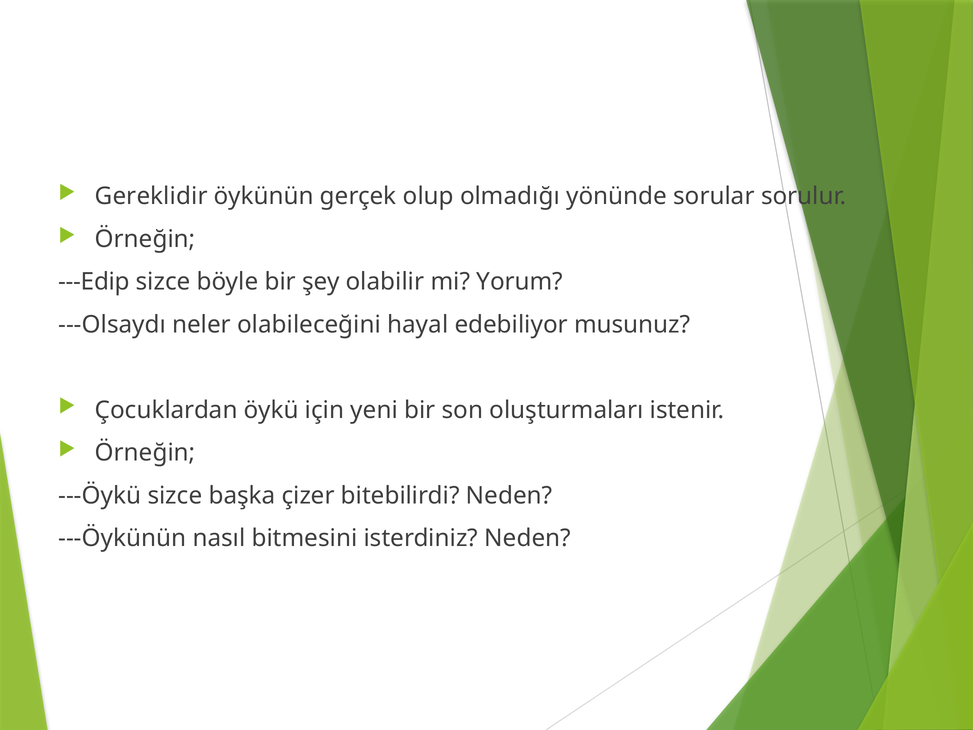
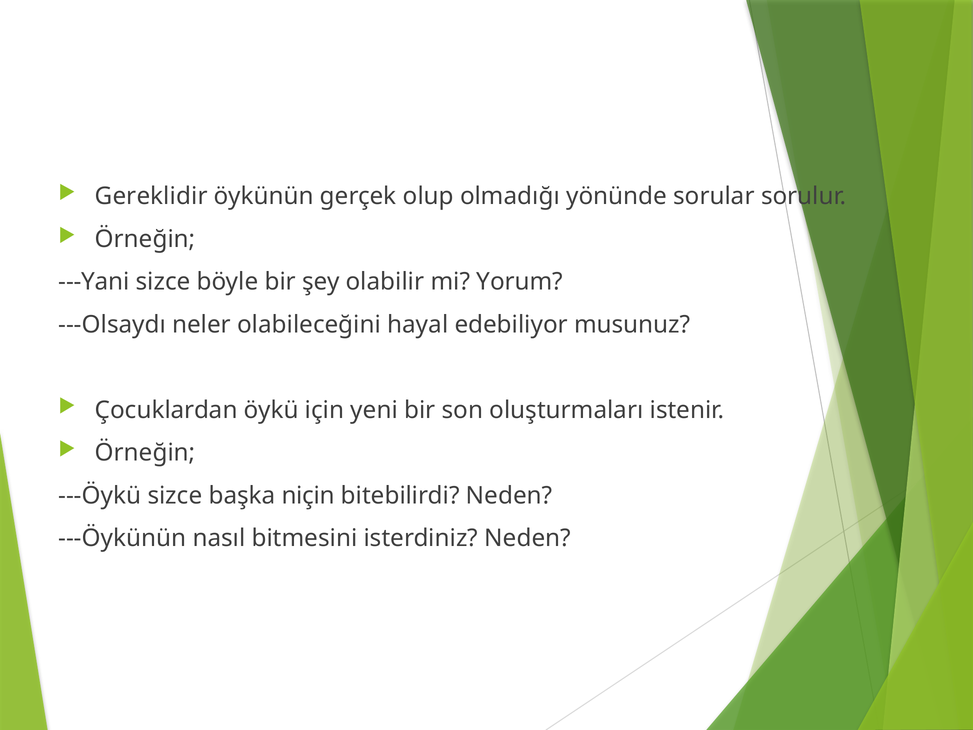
---Edip: ---Edip -> ---Yani
çizer: çizer -> niçin
